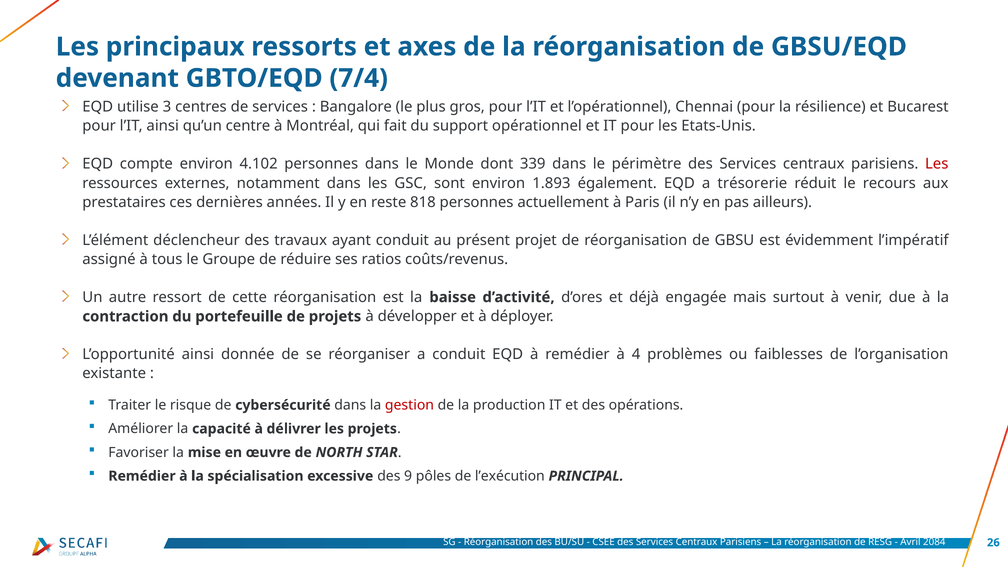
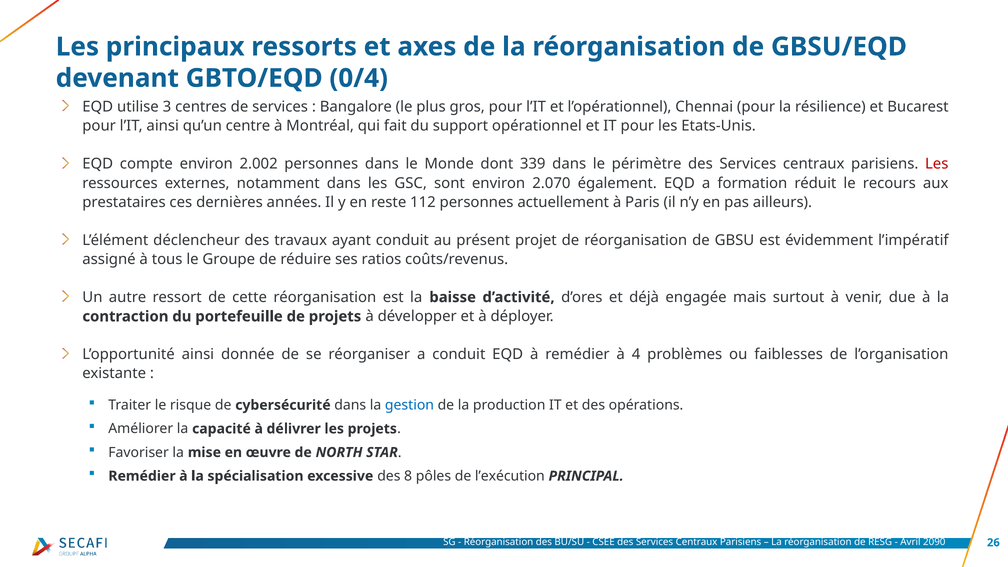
7/4: 7/4 -> 0/4
4.102: 4.102 -> 2.002
1.893: 1.893 -> 2.070
trésorerie: trésorerie -> formation
818: 818 -> 112
gestion colour: red -> blue
9: 9 -> 8
2084: 2084 -> 2090
